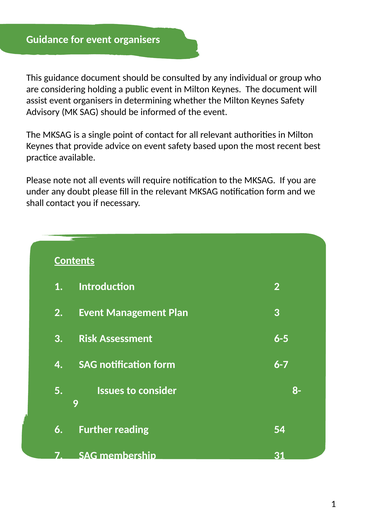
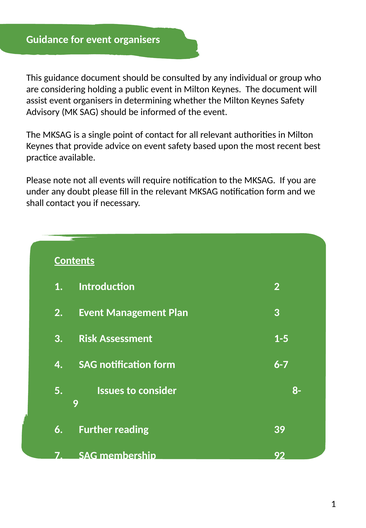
6-5: 6-5 -> 1-5
54: 54 -> 39
31: 31 -> 92
